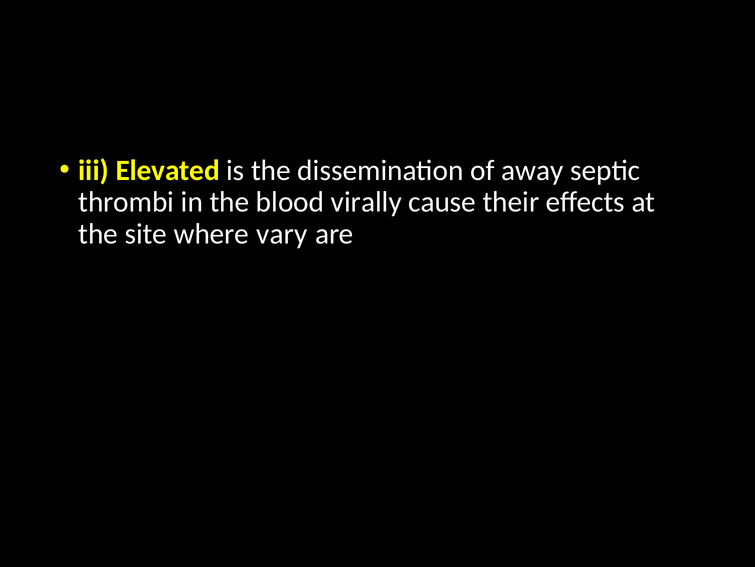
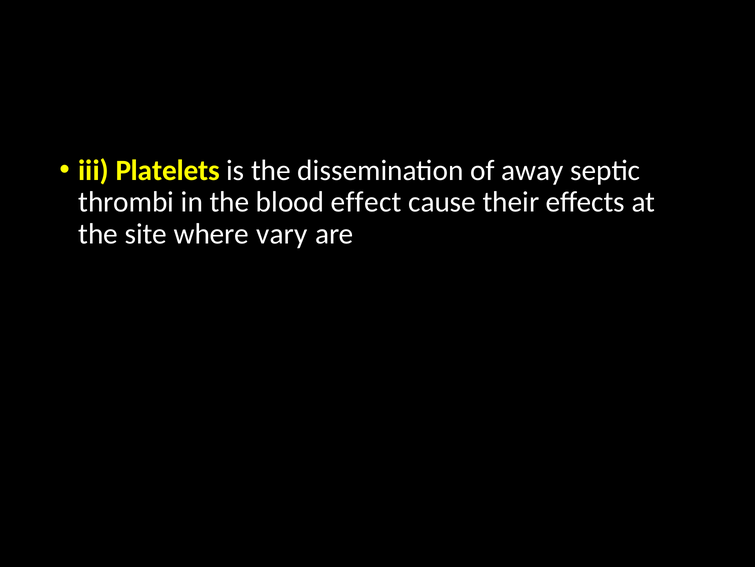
Elevated: Elevated -> Platelets
virally: virally -> effect
